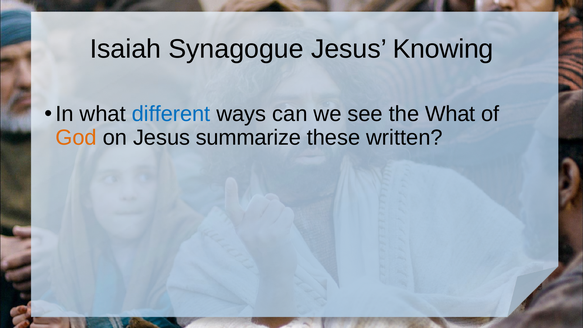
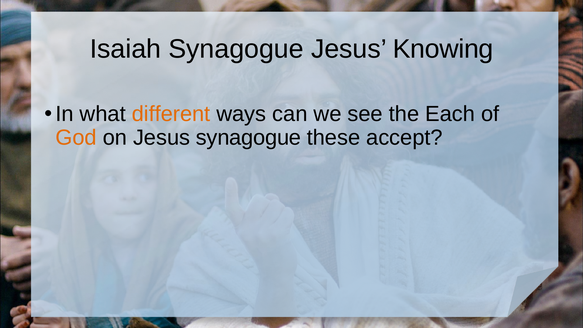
different colour: blue -> orange
the What: What -> Each
Jesus summarize: summarize -> synagogue
written: written -> accept
